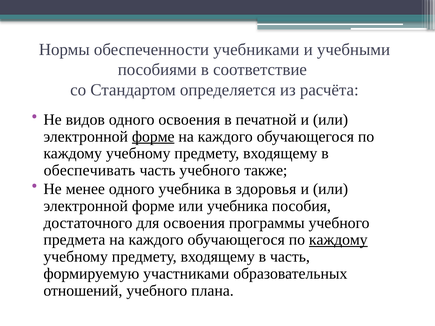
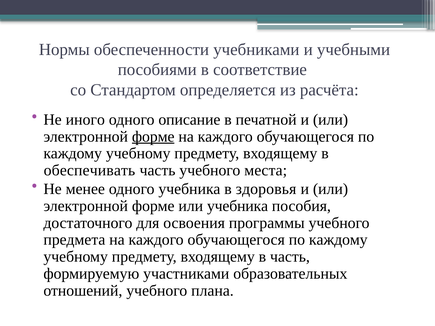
видов: видов -> иного
одного освоения: освоения -> описание
также: также -> места
каждому at (338, 240) underline: present -> none
